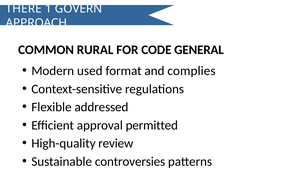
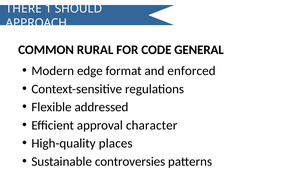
GOVERN: GOVERN -> SHOULD
used: used -> edge
complies: complies -> enforced
permitted: permitted -> character
review: review -> places
